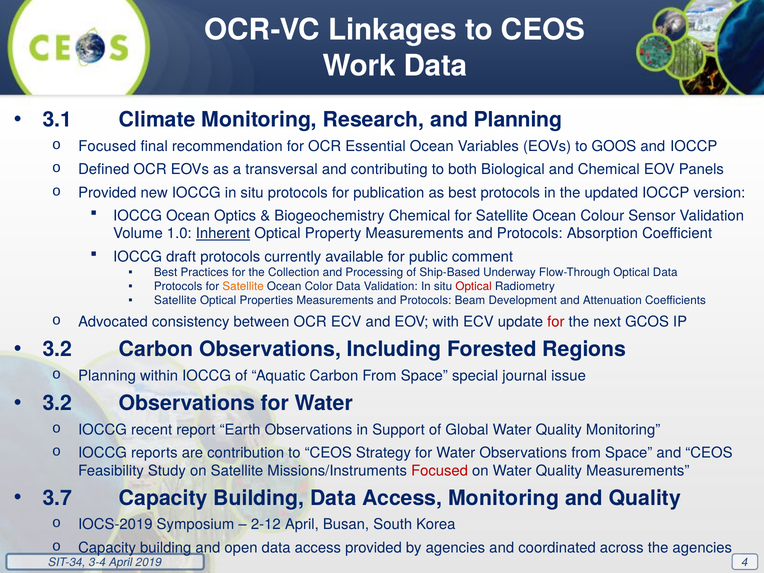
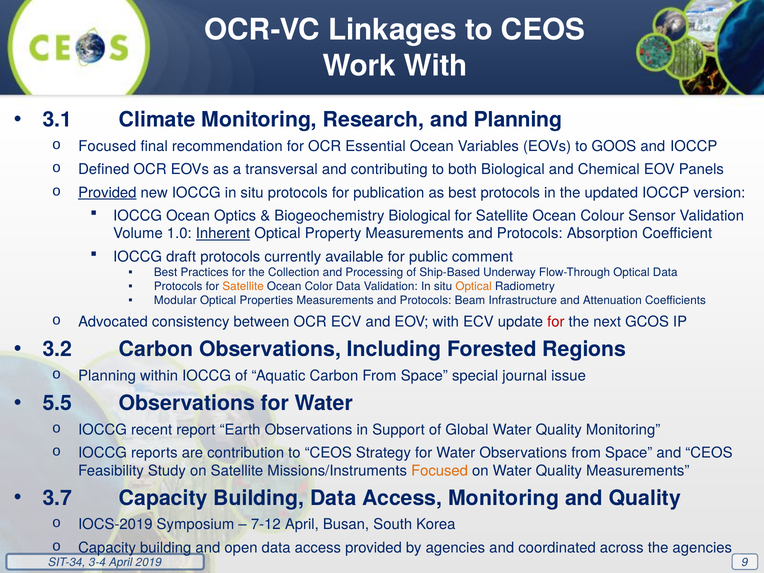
Work Data: Data -> With
Provided at (107, 193) underline: none -> present
Biogeochemistry Chemical: Chemical -> Biological
Optical at (474, 286) colour: red -> orange
Satellite at (175, 300): Satellite -> Modular
Development: Development -> Infrastructure
3.2 at (57, 403): 3.2 -> 5.5
Focused at (440, 471) colour: red -> orange
2-12: 2-12 -> 7-12
4: 4 -> 9
